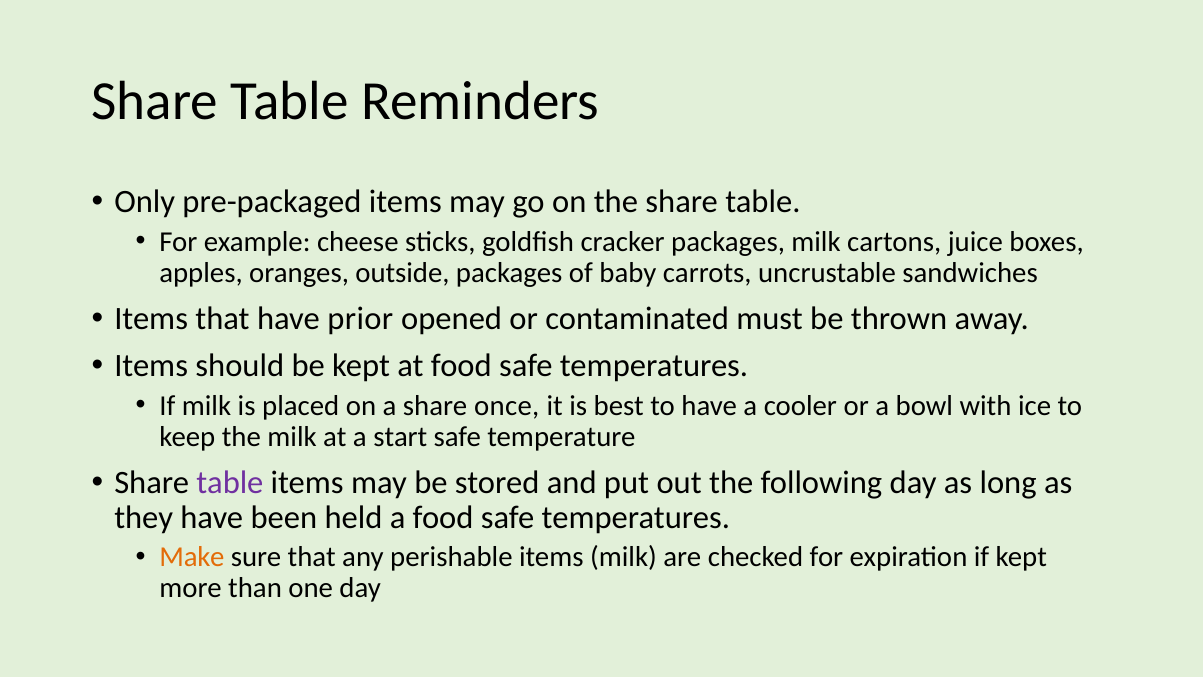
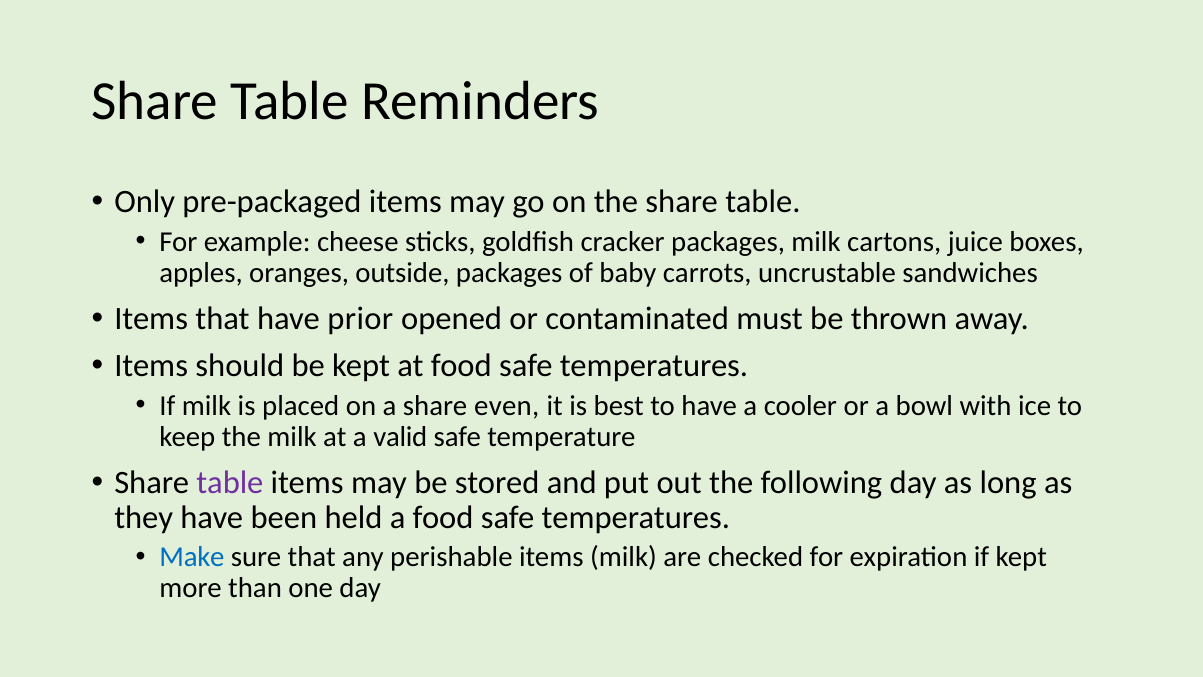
once: once -> even
start: start -> valid
Make colour: orange -> blue
